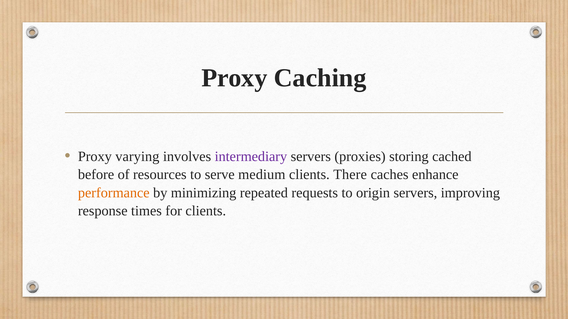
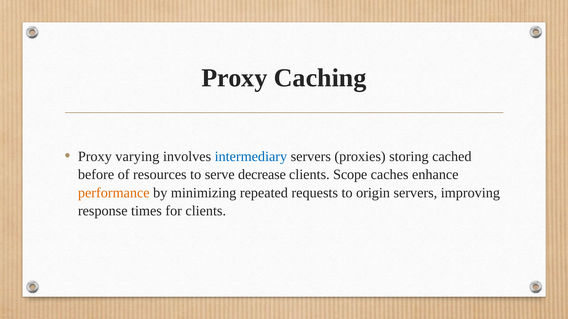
intermediary colour: purple -> blue
medium: medium -> decrease
There: There -> Scope
